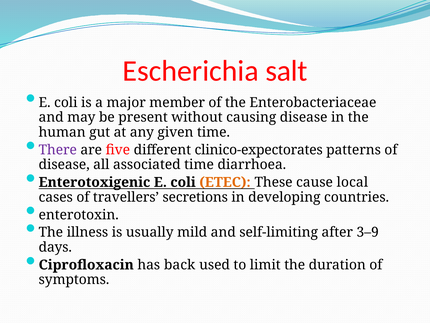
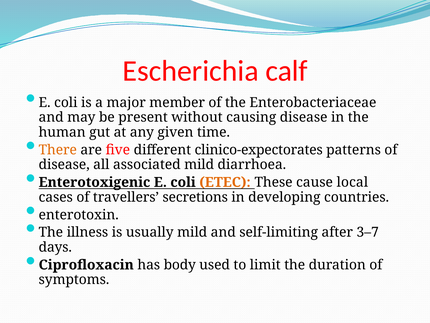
salt: salt -> calf
There colour: purple -> orange
associated time: time -> mild
3–9: 3–9 -> 3–7
back: back -> body
